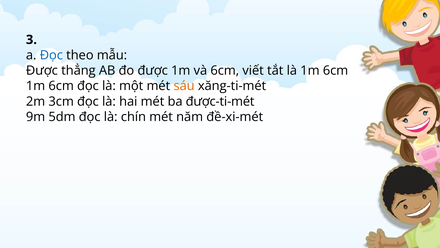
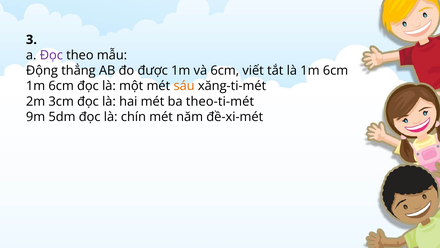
Đọc at (51, 55) colour: blue -> purple
Được at (42, 70): Được -> Động
được-ti-mét: được-ti-mét -> theo-ti-mét
